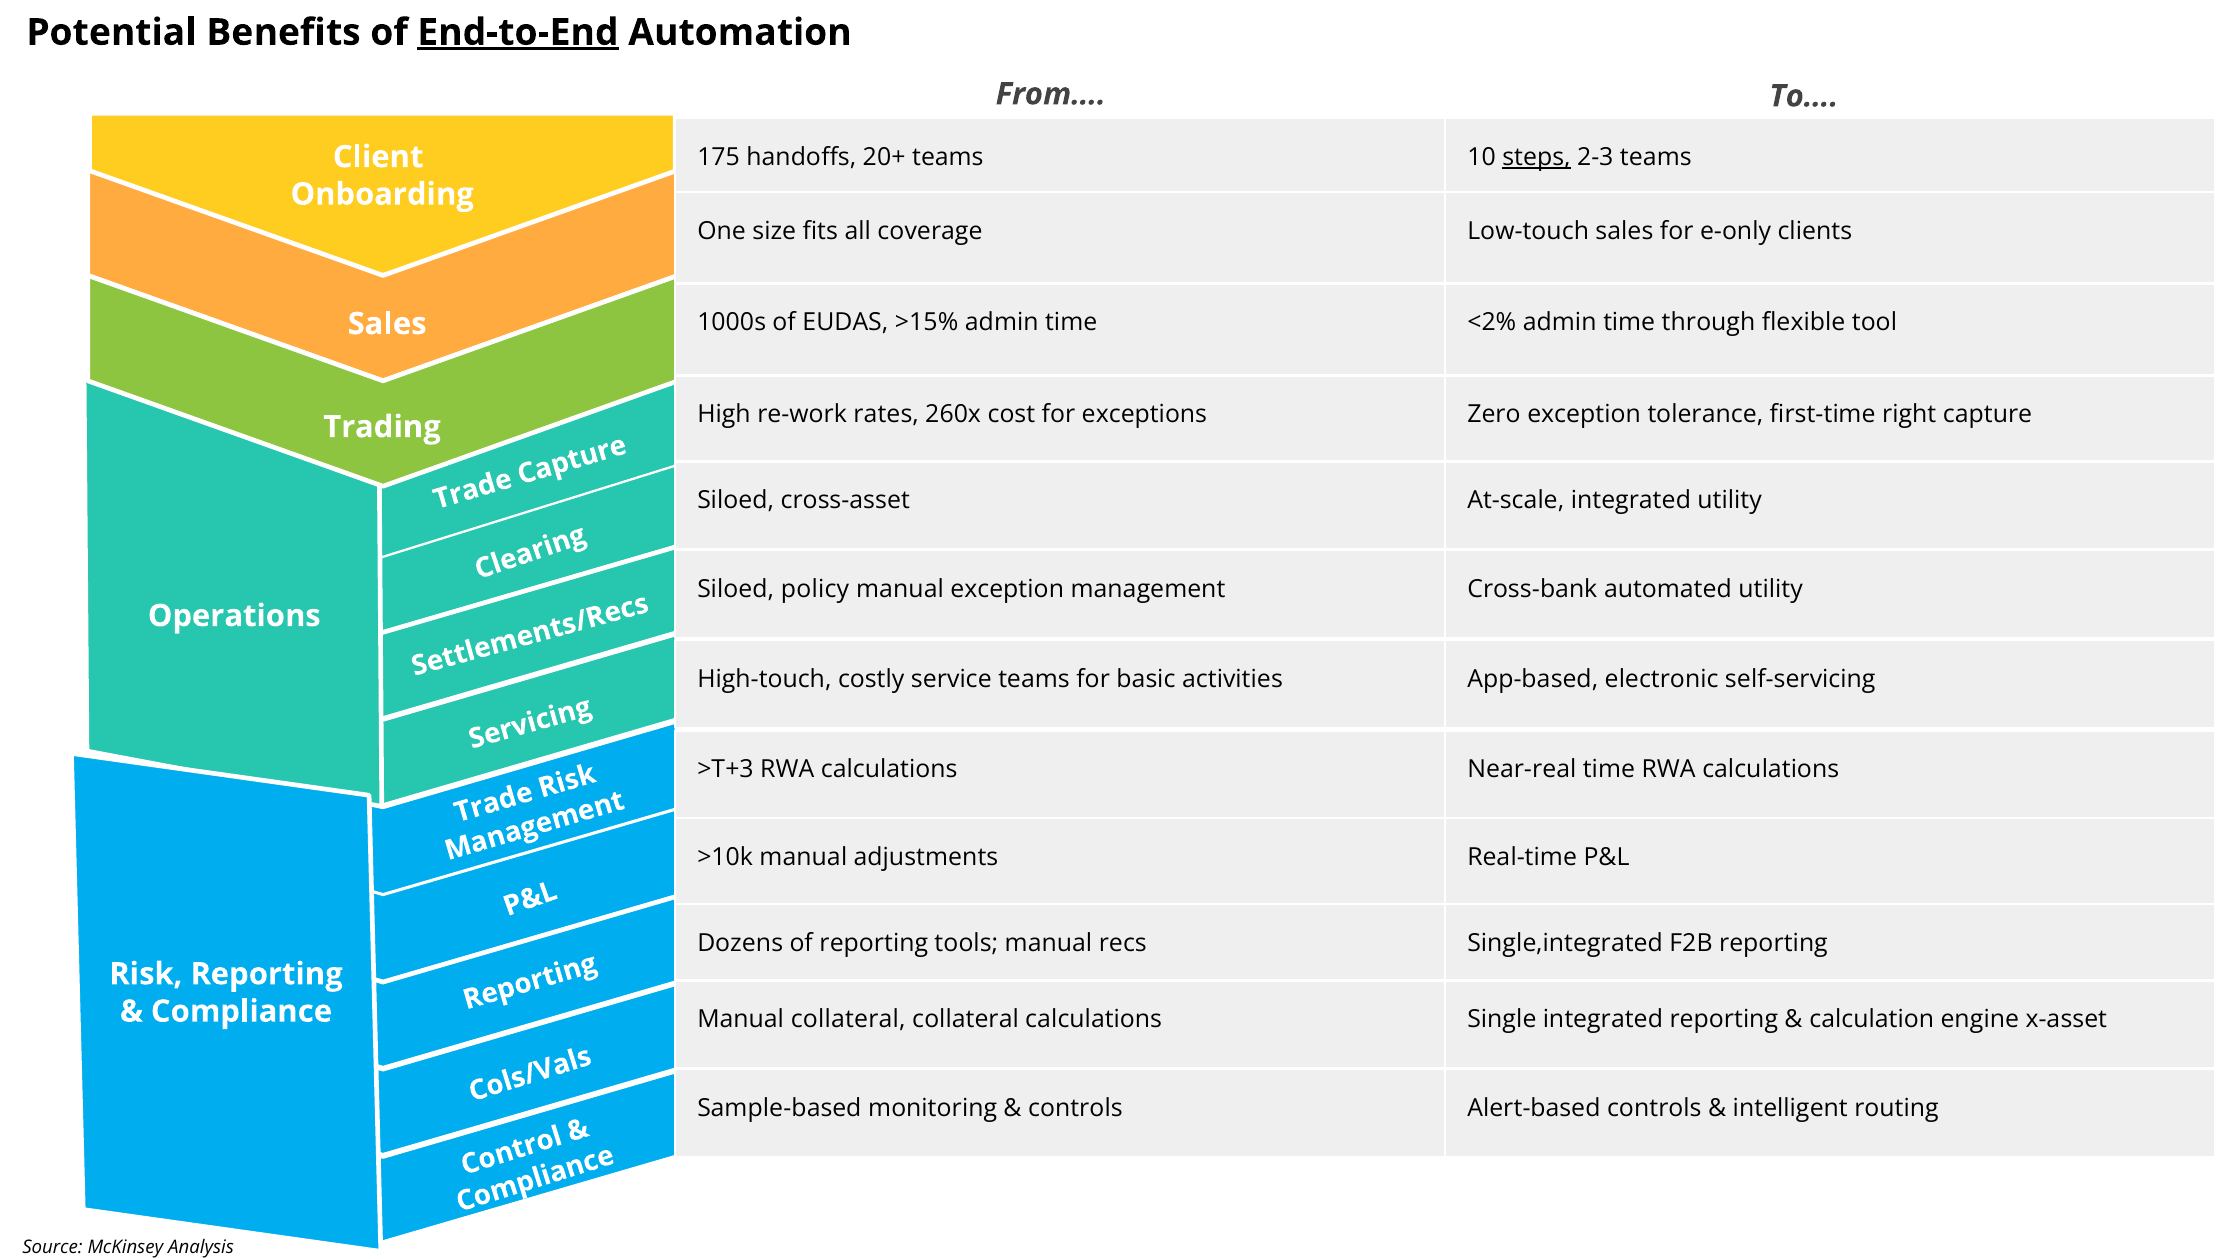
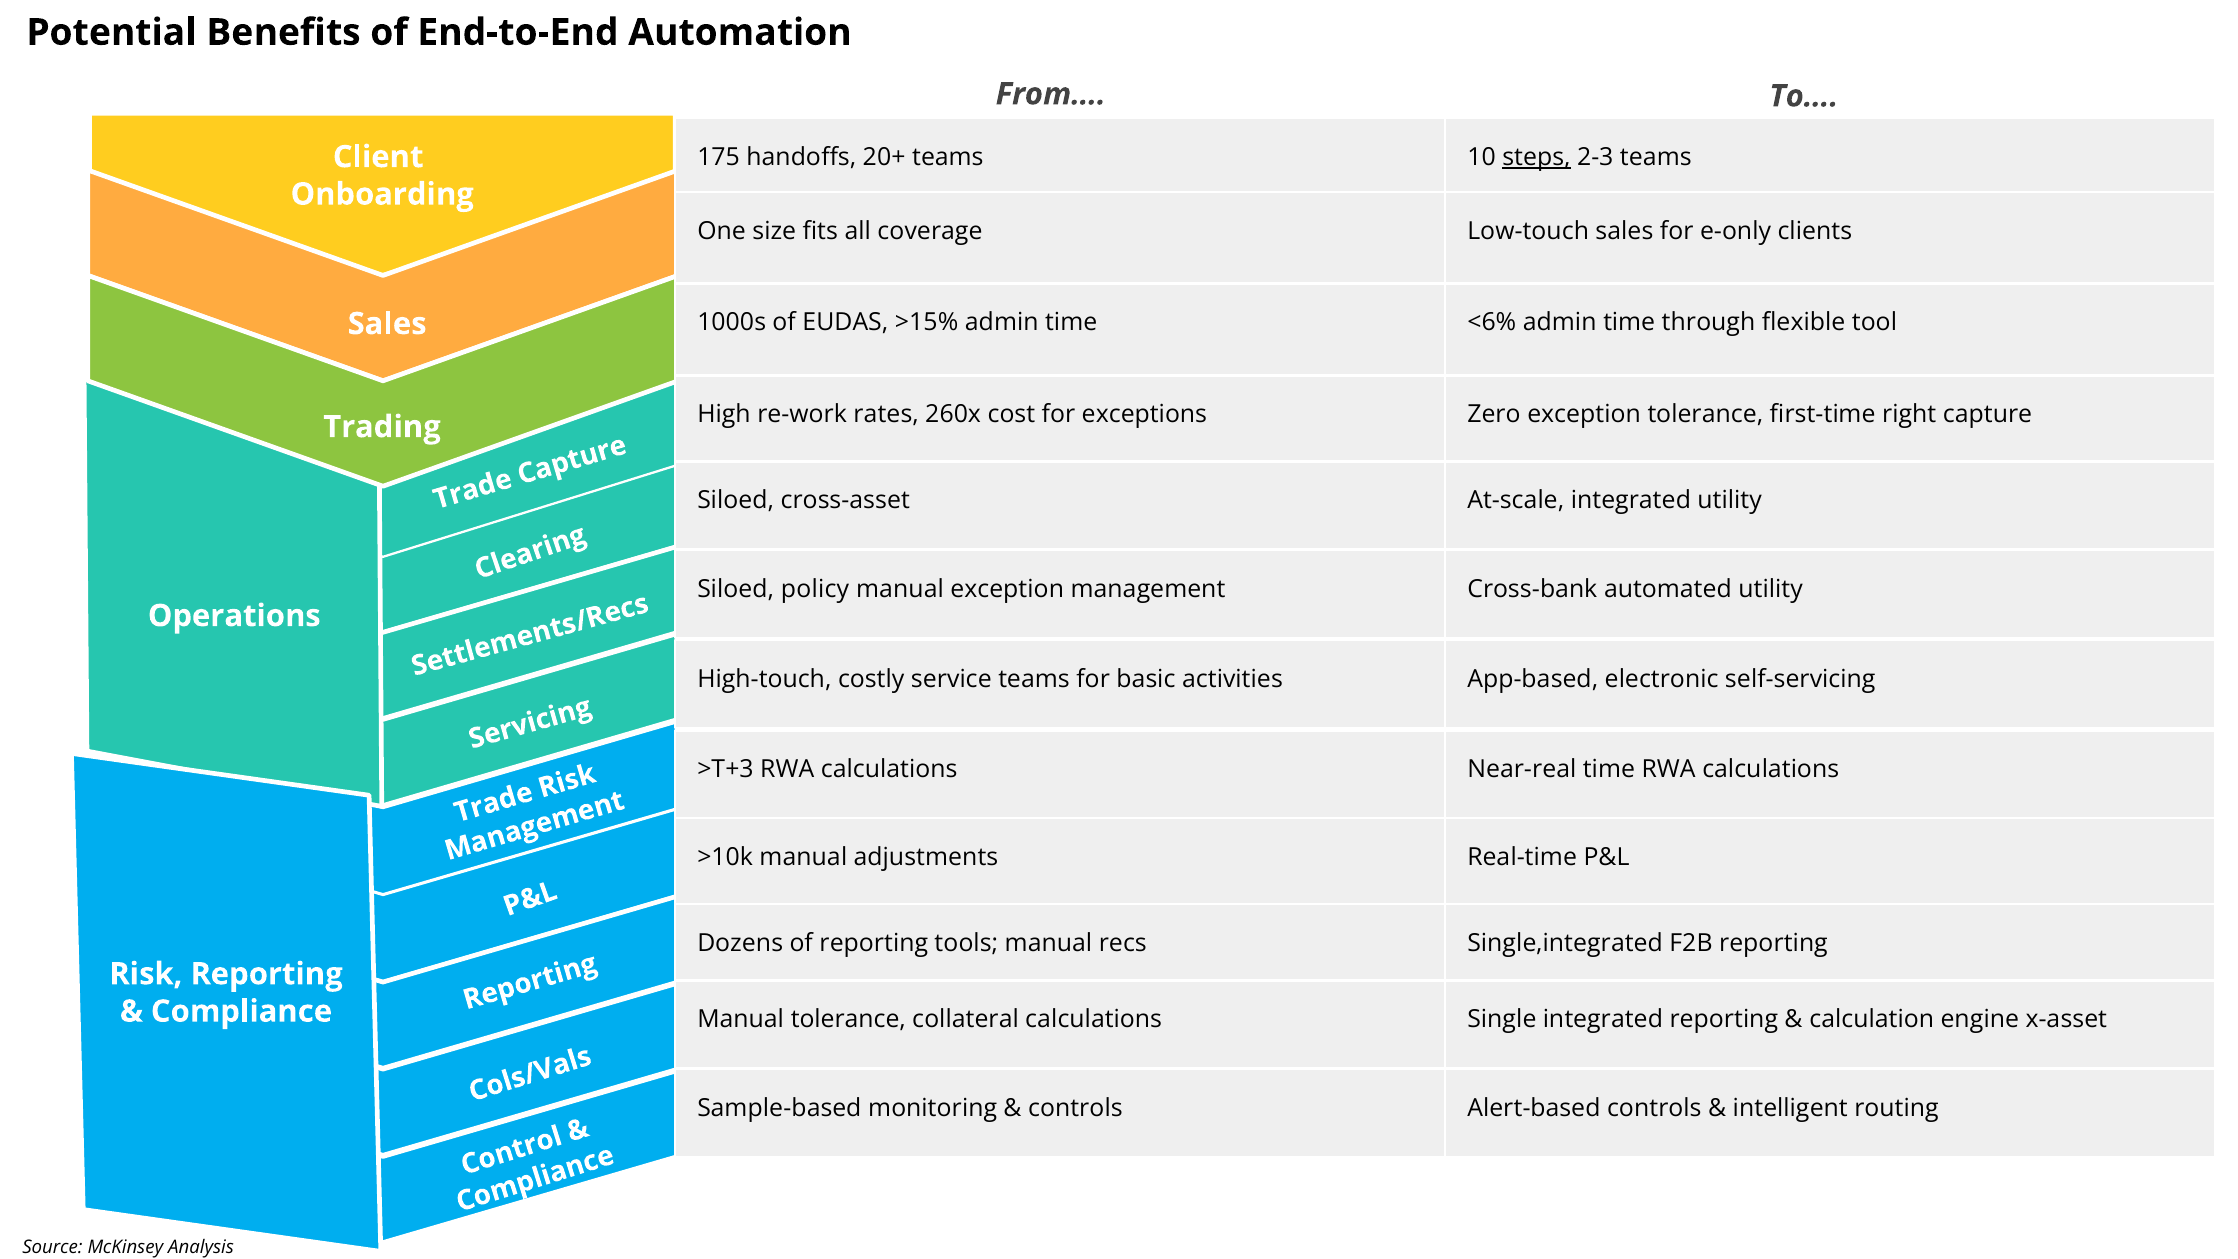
End-to-End underline: present -> none
<2%: <2% -> <6%
Manual collateral: collateral -> tolerance
